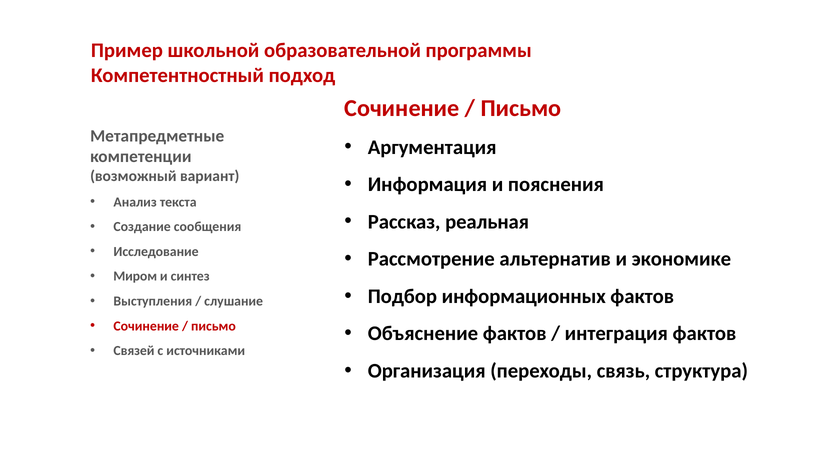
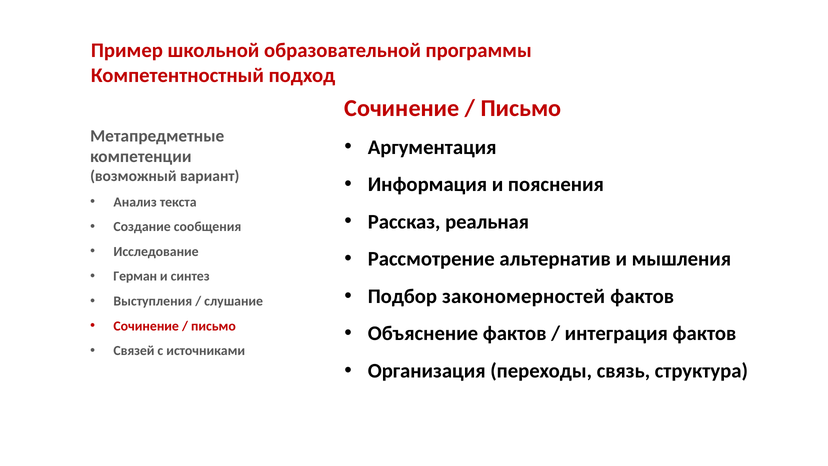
экономике: экономике -> мышления
Миром: Миром -> Герман
информационных: информационных -> закономерностей
